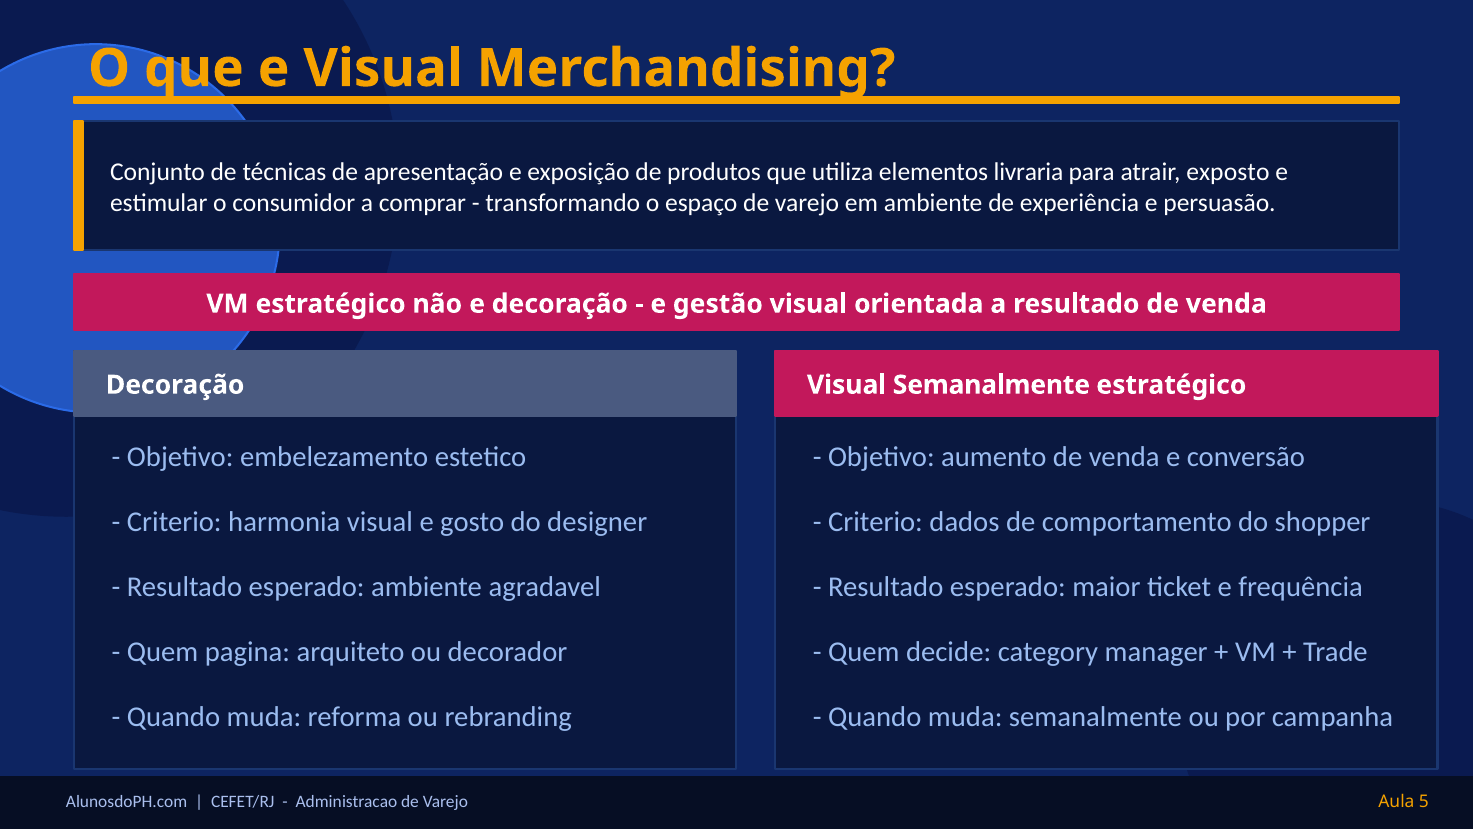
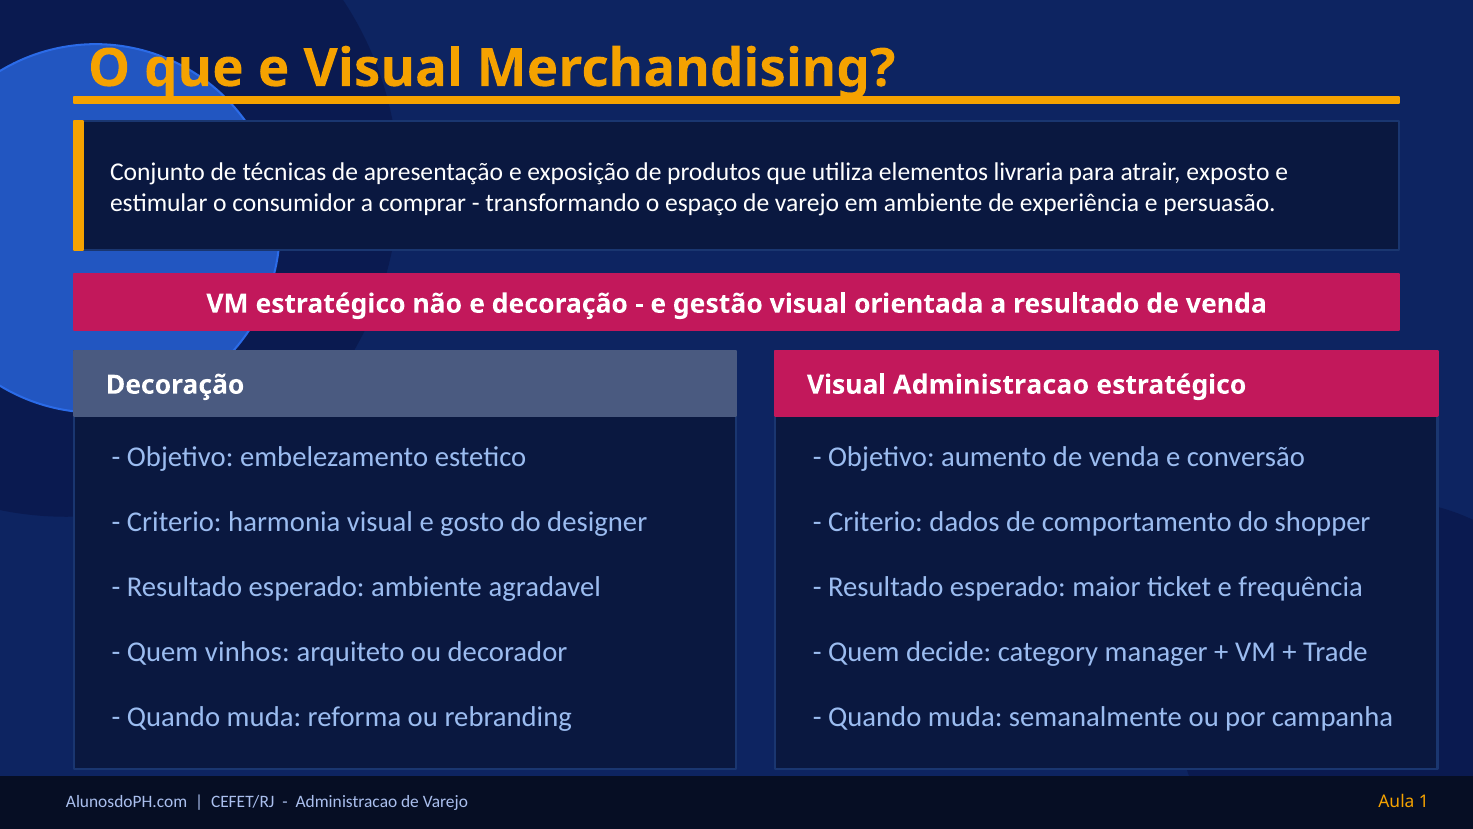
Visual Semanalmente: Semanalmente -> Administracao
pagina: pagina -> vinhos
5: 5 -> 1
